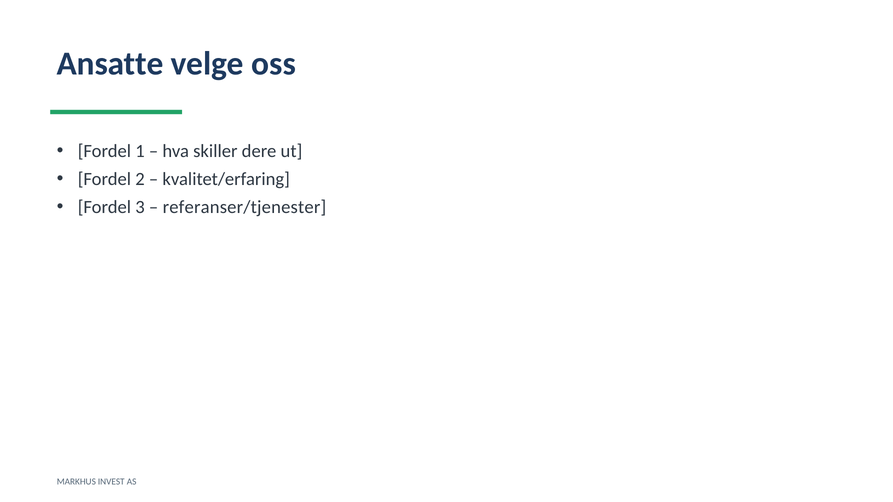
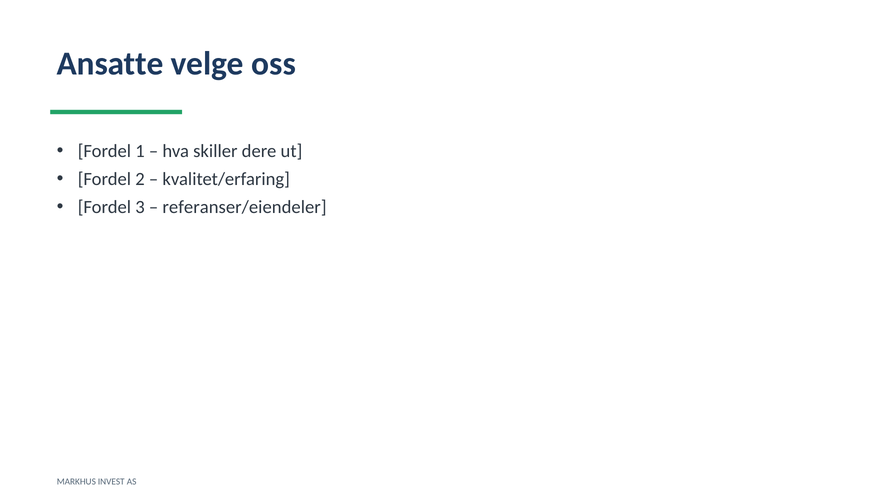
referanser/tjenester: referanser/tjenester -> referanser/eiendeler
